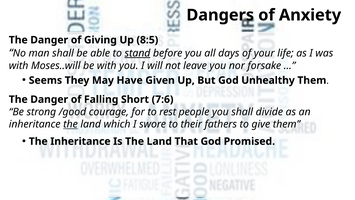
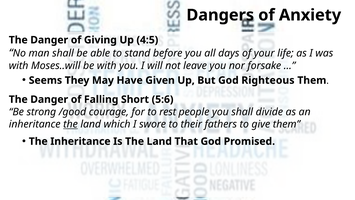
8:5: 8:5 -> 4:5
stand underline: present -> none
Unhealthy: Unhealthy -> Righteous
7:6: 7:6 -> 5:6
